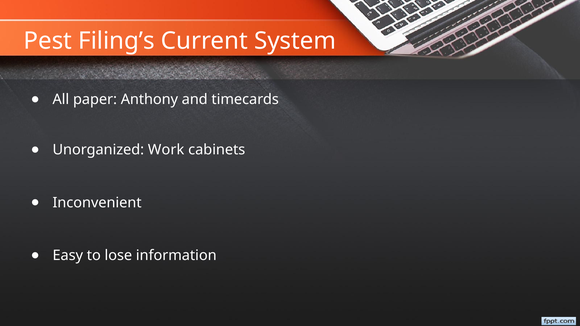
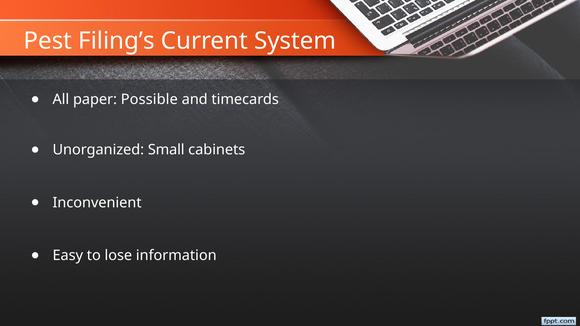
Anthony: Anthony -> Possible
Work: Work -> Small
